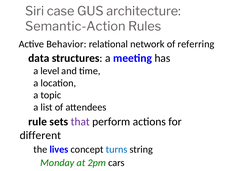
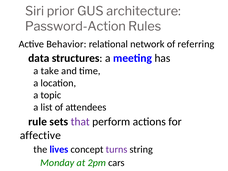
case: case -> prior
Semantic-Action: Semantic-Action -> Password-Action
level: level -> take
different: different -> affective
turns colour: blue -> purple
